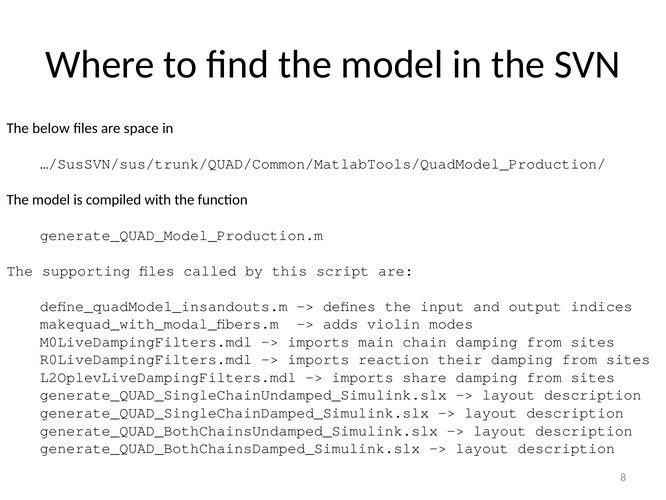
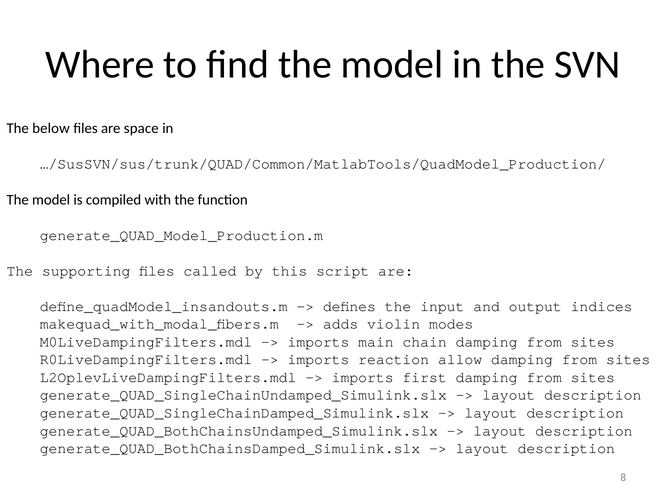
their: their -> allow
share: share -> first
